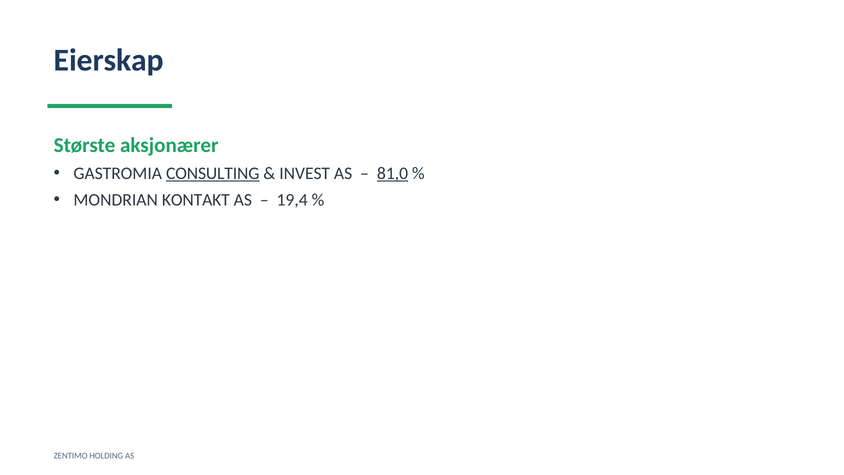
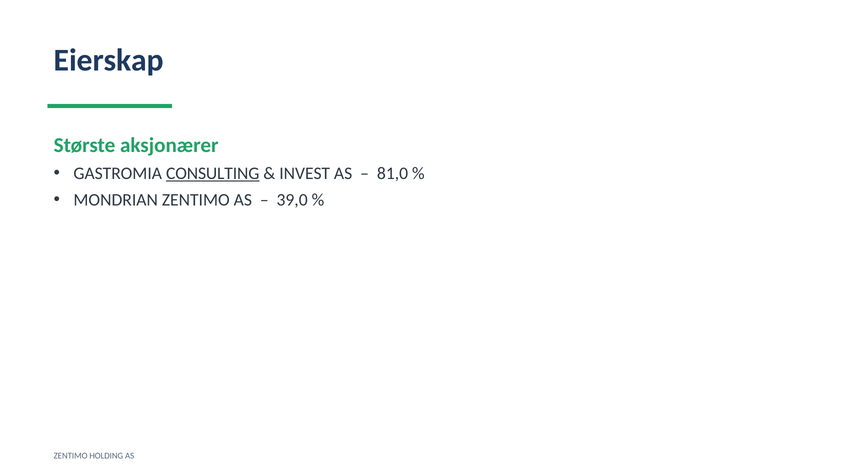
81,0 underline: present -> none
MONDRIAN KONTAKT: KONTAKT -> ZENTIMO
19,4: 19,4 -> 39,0
